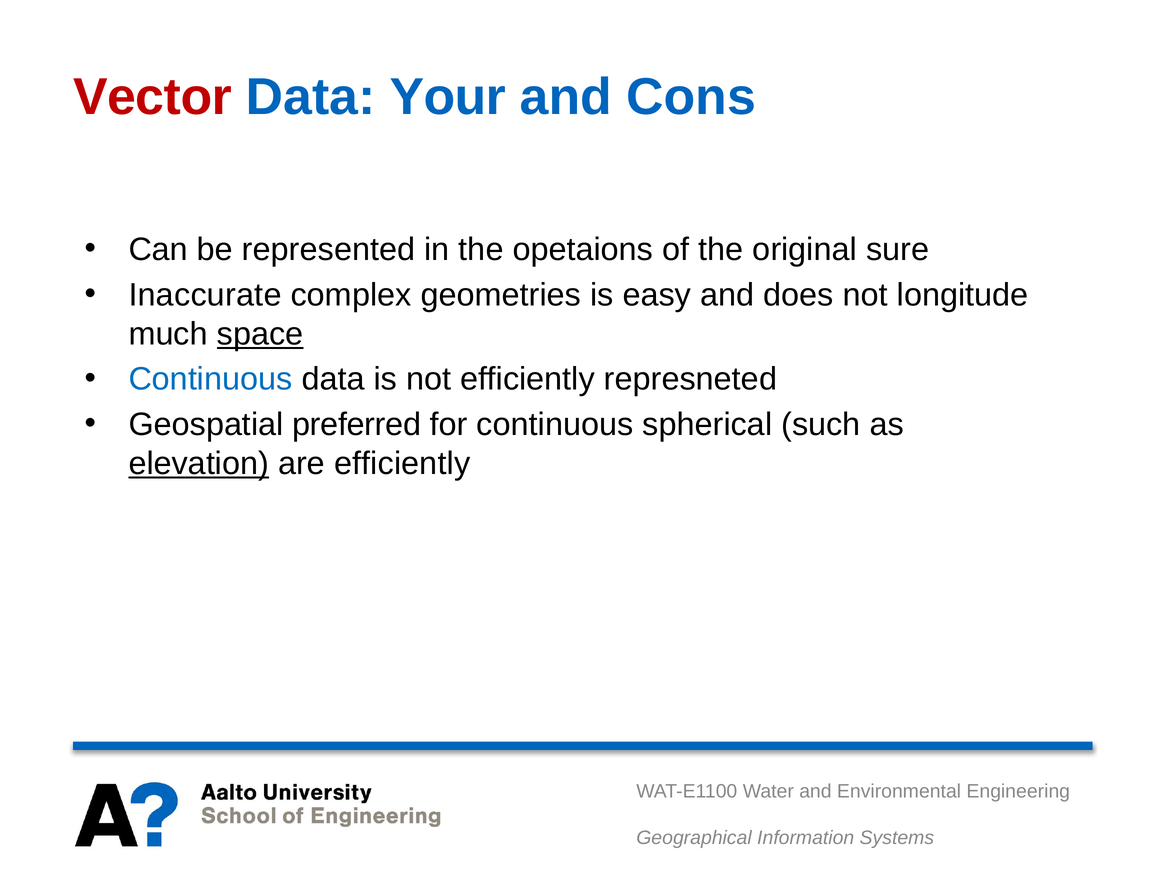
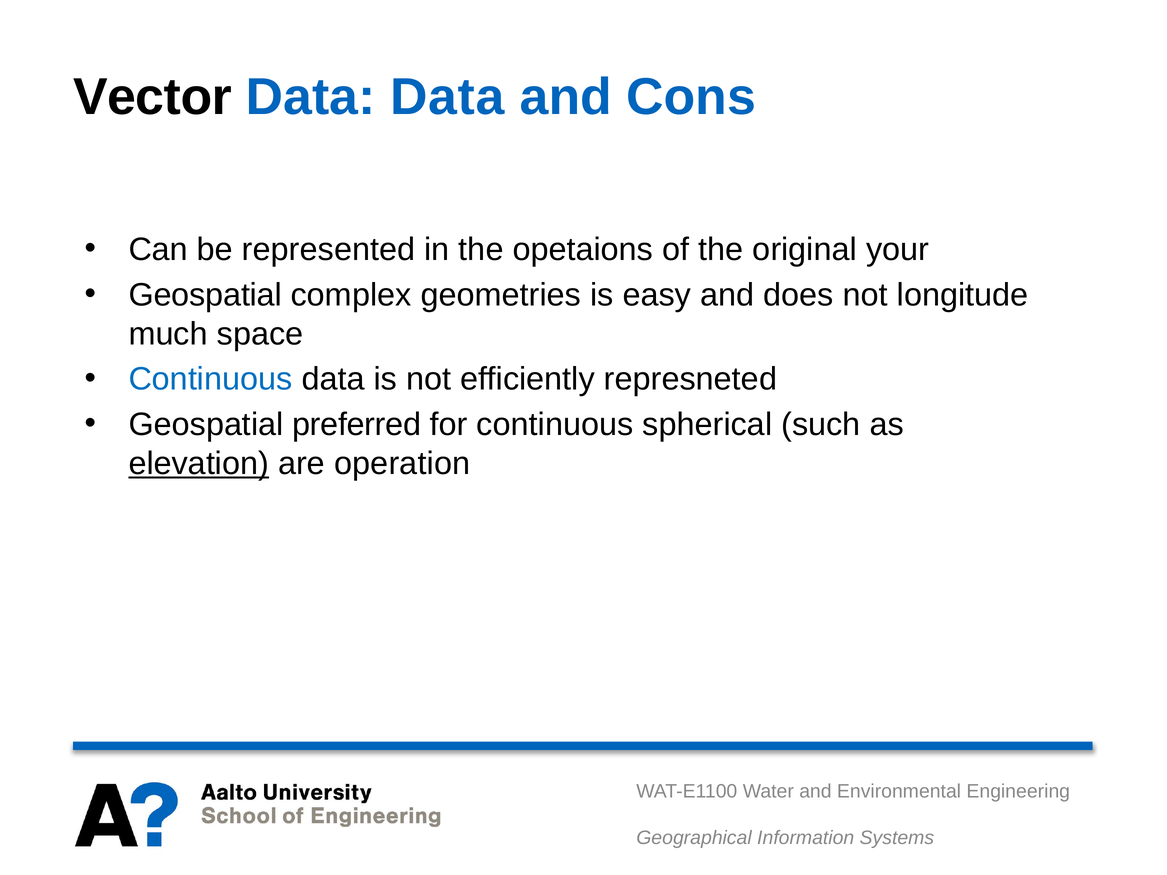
Vector colour: red -> black
Data Your: Your -> Data
sure: sure -> your
Inaccurate at (205, 295): Inaccurate -> Geospatial
space underline: present -> none
are efficiently: efficiently -> operation
